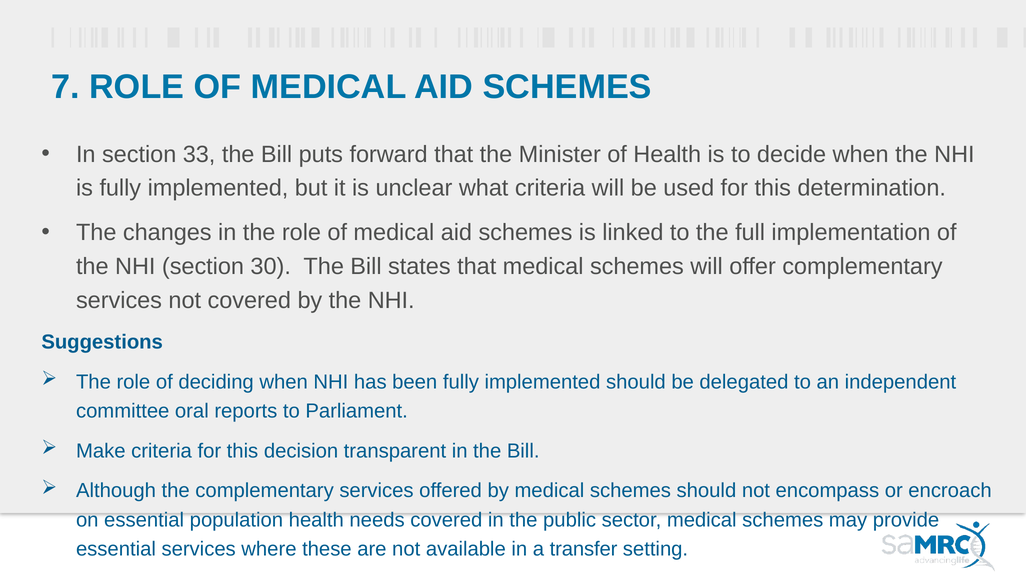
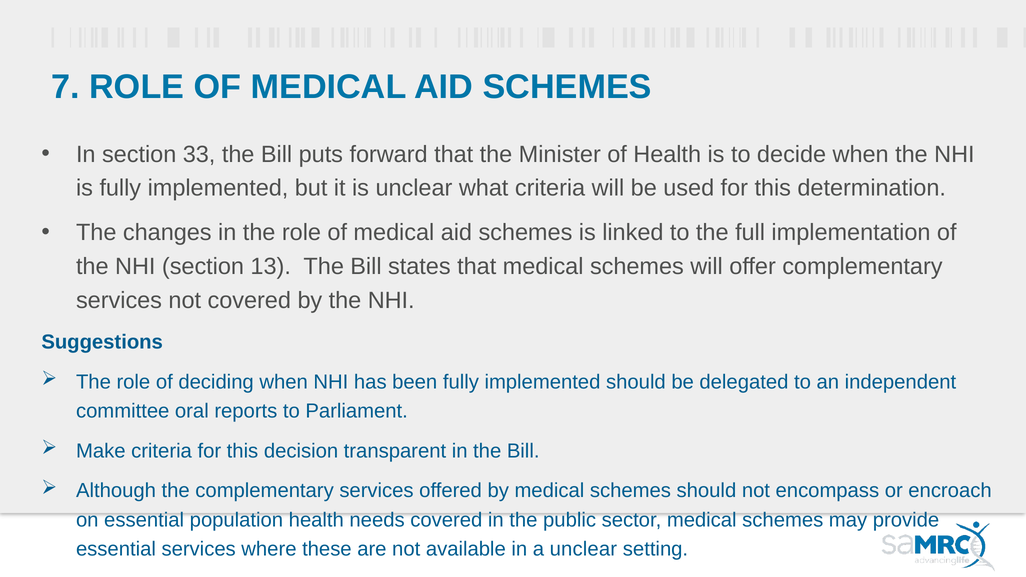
30: 30 -> 13
a transfer: transfer -> unclear
